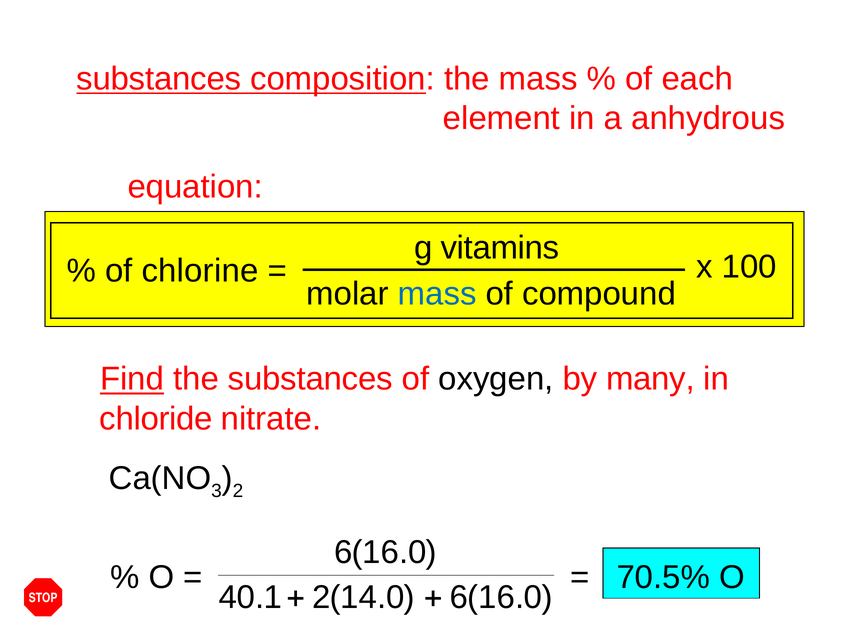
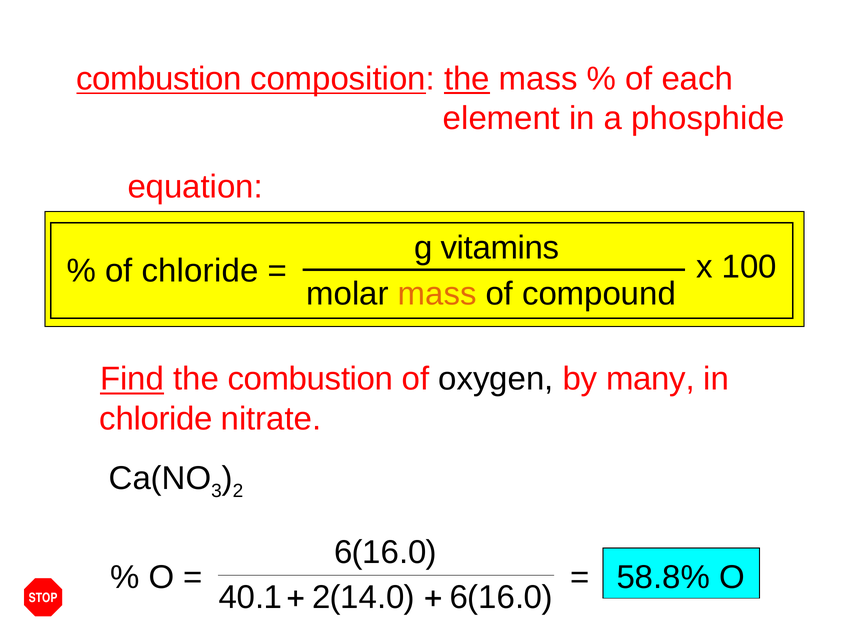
substances at (159, 79): substances -> combustion
the at (467, 79) underline: none -> present
anhydrous: anhydrous -> phosphide
of chlorine: chlorine -> chloride
mass at (437, 294) colour: blue -> orange
the substances: substances -> combustion
70.5%: 70.5% -> 58.8%
